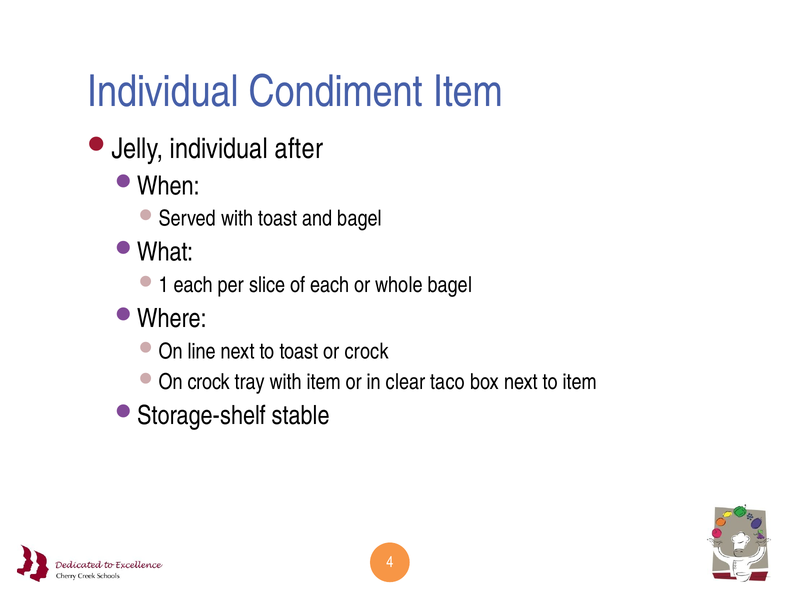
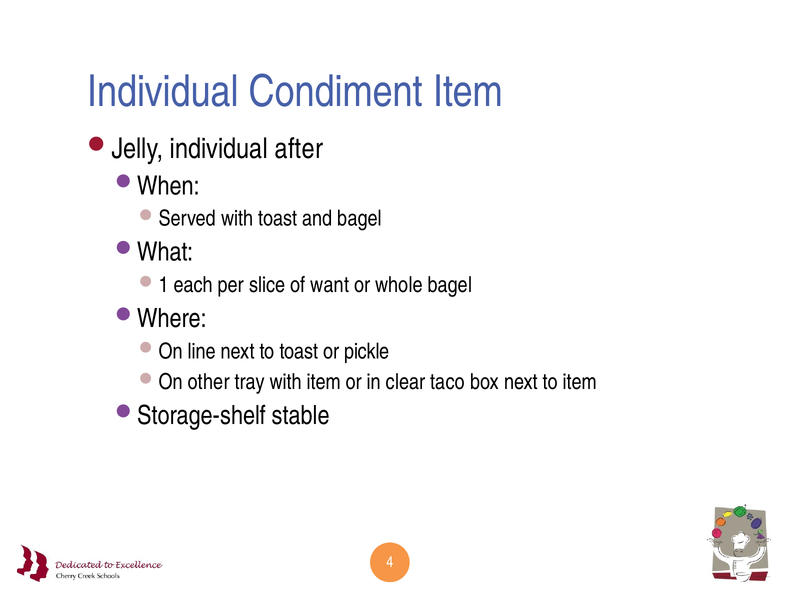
of each: each -> want
or crock: crock -> pickle
crock at (209, 382): crock -> other
